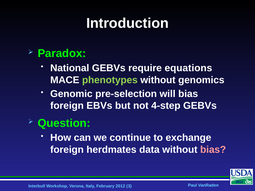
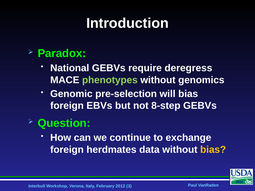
equations: equations -> deregress
4-step: 4-step -> 8-step
bias at (213, 150) colour: pink -> yellow
